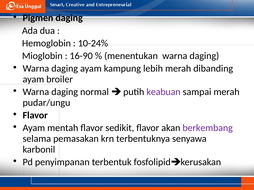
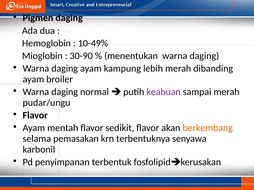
10-24%: 10-24% -> 10-49%
16-90: 16-90 -> 30-90
berkembang colour: purple -> orange
